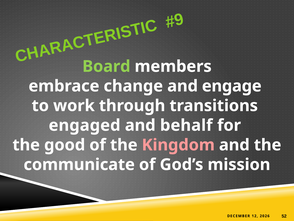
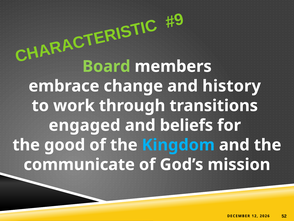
engage: engage -> history
behalf: behalf -> beliefs
Kingdom colour: pink -> light blue
